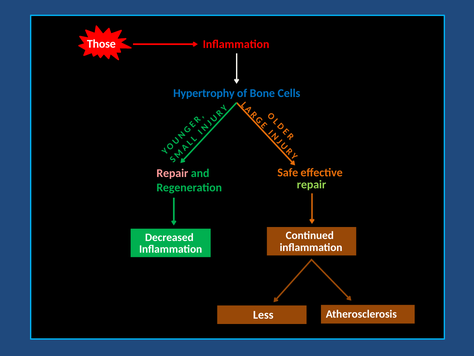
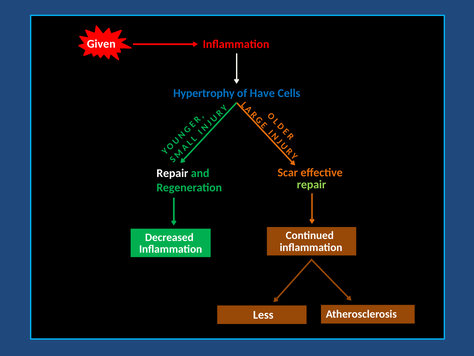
Those: Those -> Given
Bone: Bone -> Have
Safe: Safe -> Scar
Repair at (172, 173) colour: pink -> white
